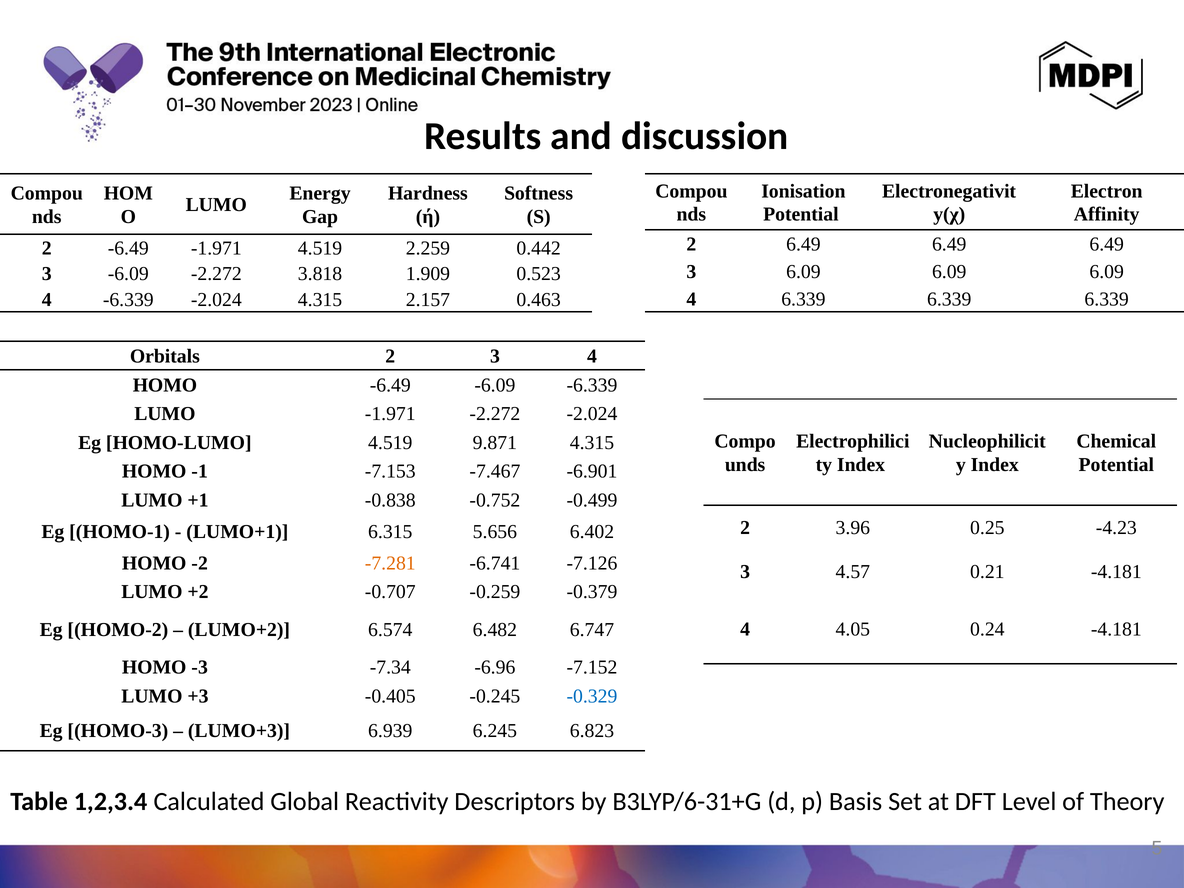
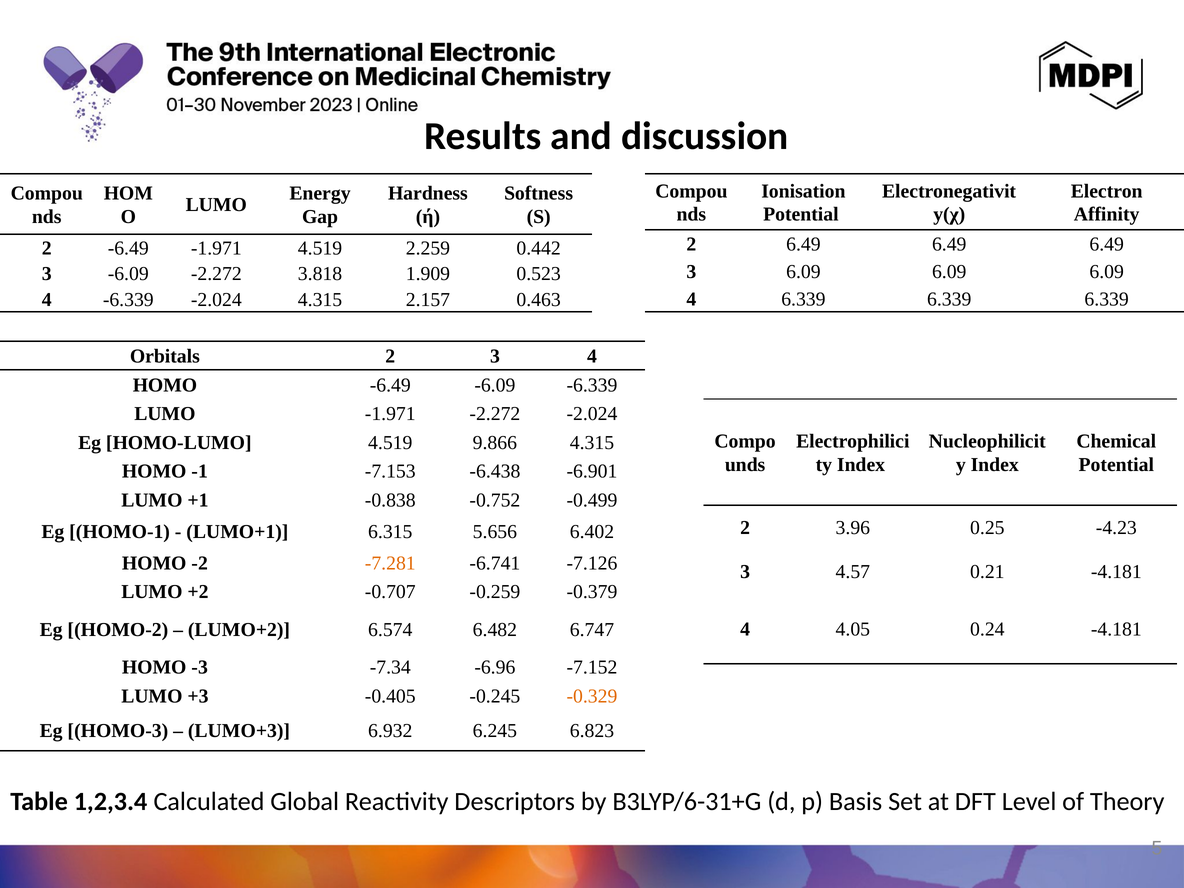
9.871: 9.871 -> 9.866
-7.467: -7.467 -> -6.438
-0.329 colour: blue -> orange
6.939: 6.939 -> 6.932
